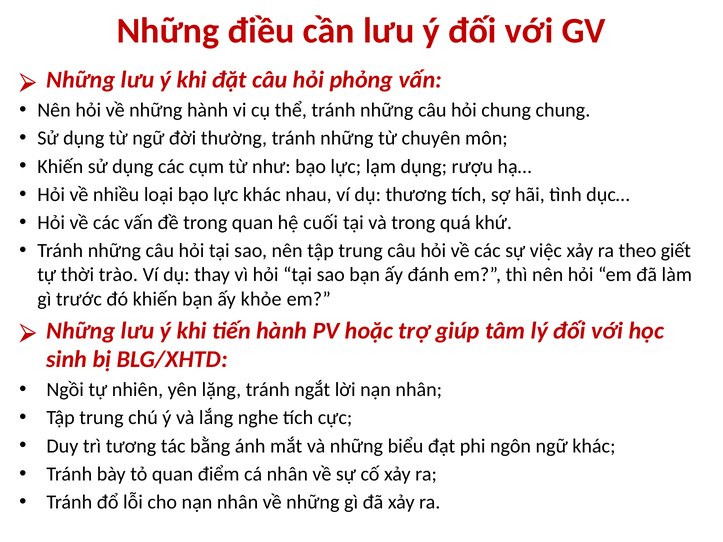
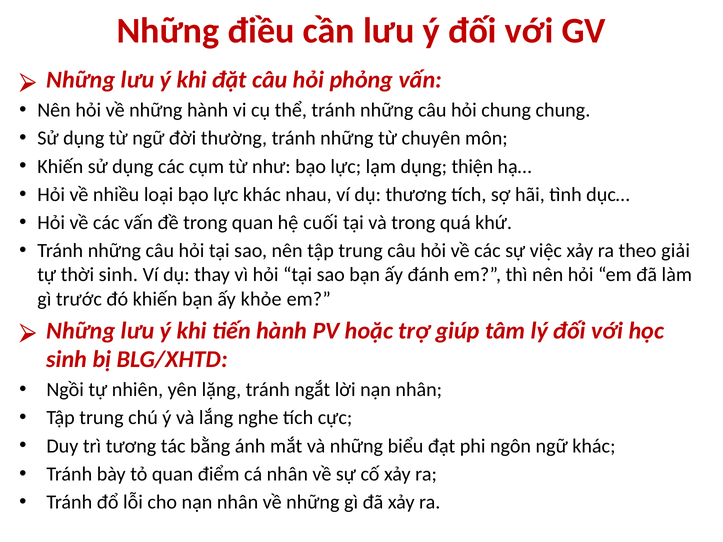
rượu: rượu -> thiện
giết: giết -> giải
thời trào: trào -> sinh
